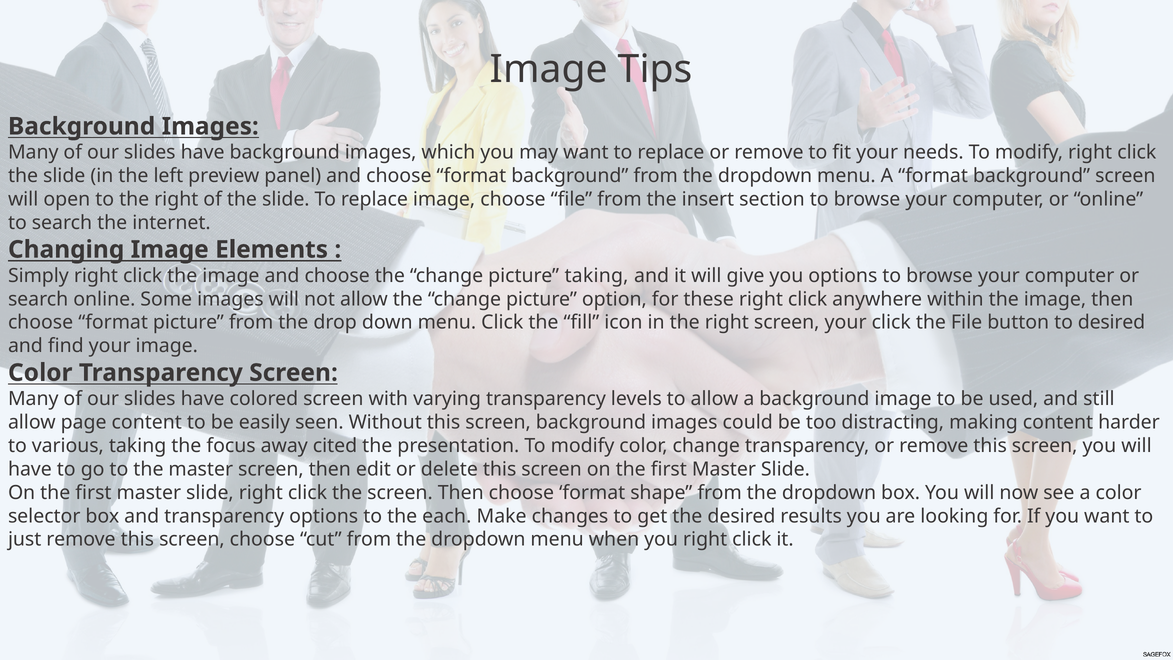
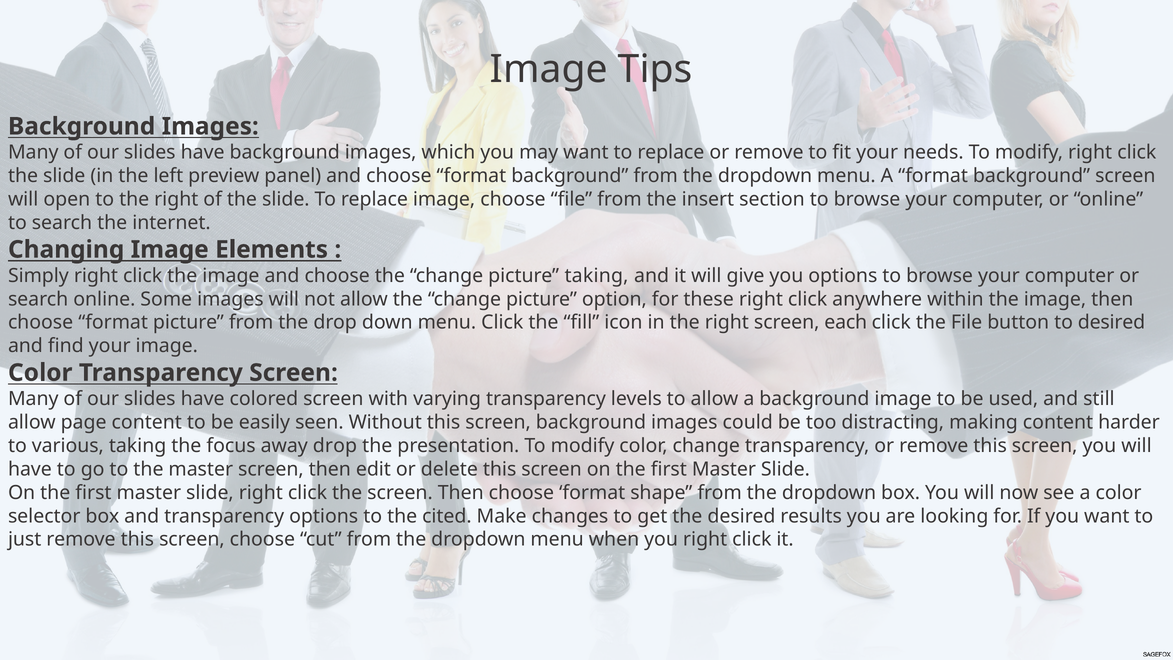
screen your: your -> each
away cited: cited -> drop
each: each -> cited
